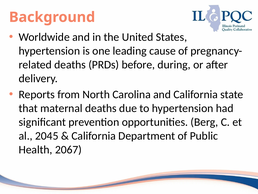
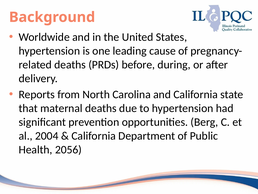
2045: 2045 -> 2004
2067: 2067 -> 2056
